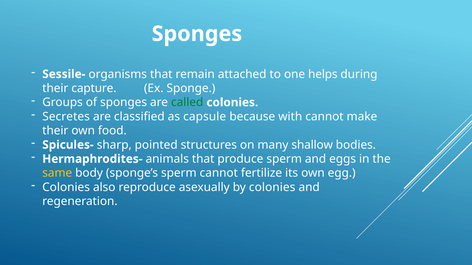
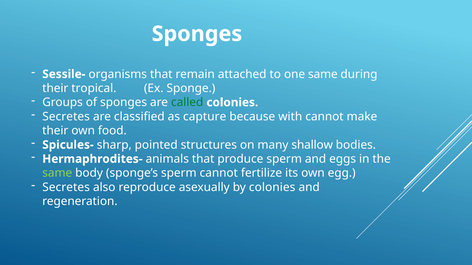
one helps: helps -> same
capture: capture -> tropical
capsule: capsule -> capture
same at (57, 173) colour: yellow -> light green
Colonies at (66, 188): Colonies -> Secretes
